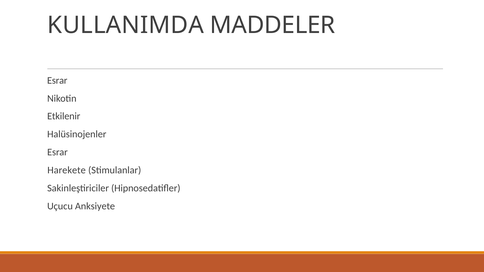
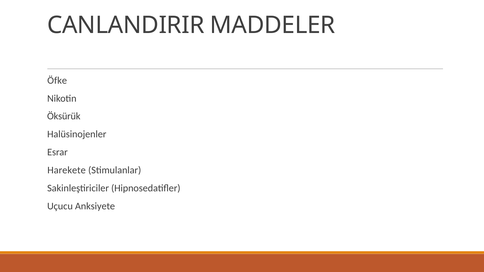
KULLANIMDA: KULLANIMDA -> CANLANDIRIR
Esrar at (57, 80): Esrar -> Öfke
Etkilenir: Etkilenir -> Öksürük
